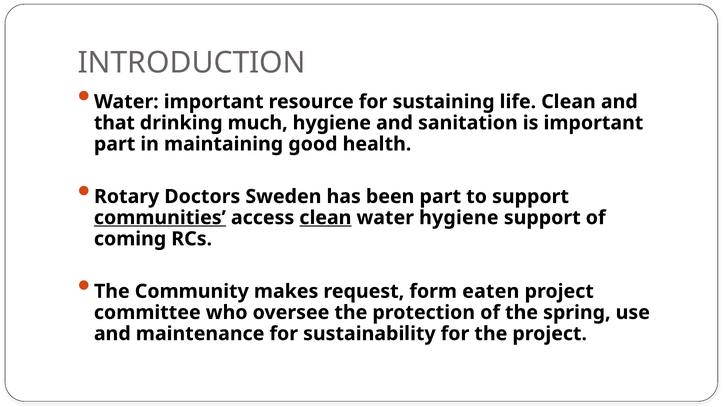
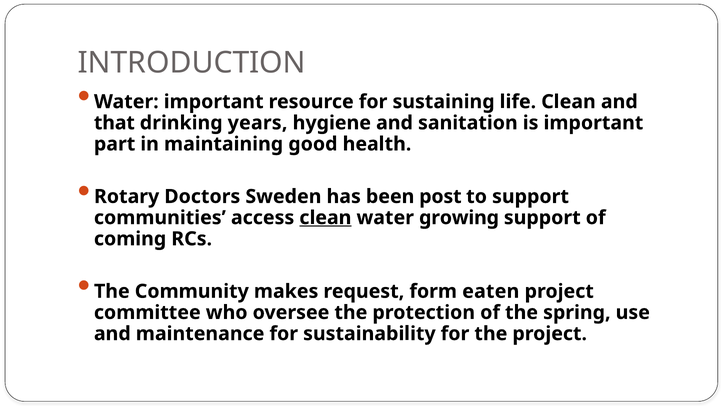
much: much -> years
been part: part -> post
communities underline: present -> none
water hygiene: hygiene -> growing
